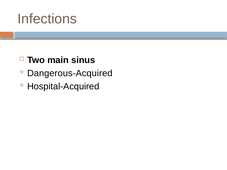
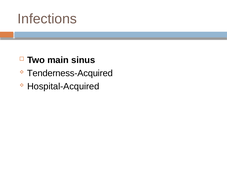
Dangerous-Acquired: Dangerous-Acquired -> Tenderness-Acquired
